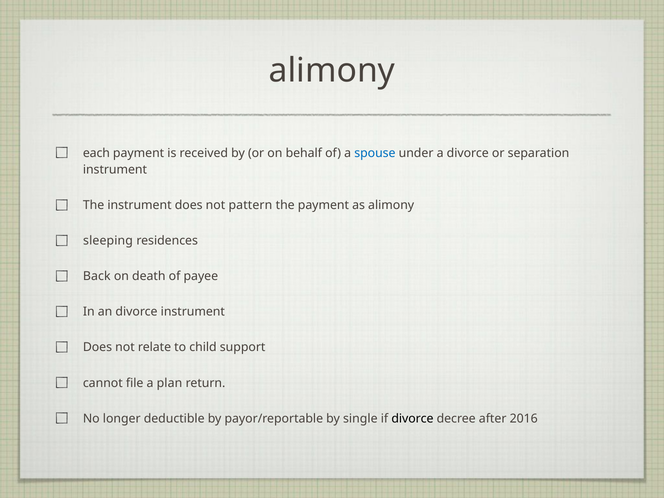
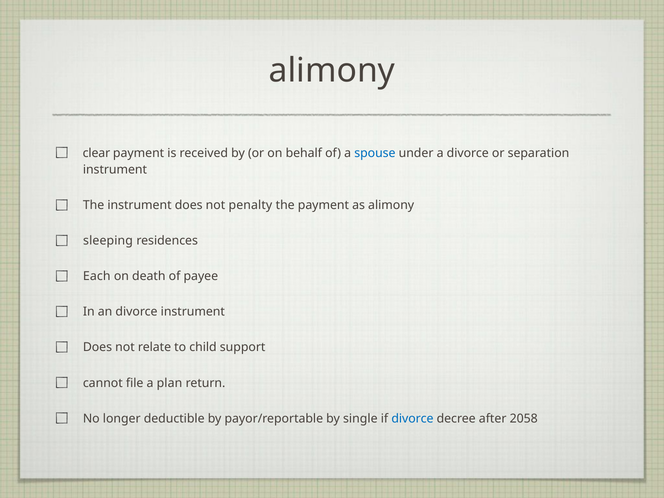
each: each -> clear
pattern: pattern -> penalty
Back: Back -> Each
divorce at (412, 418) colour: black -> blue
2016: 2016 -> 2058
